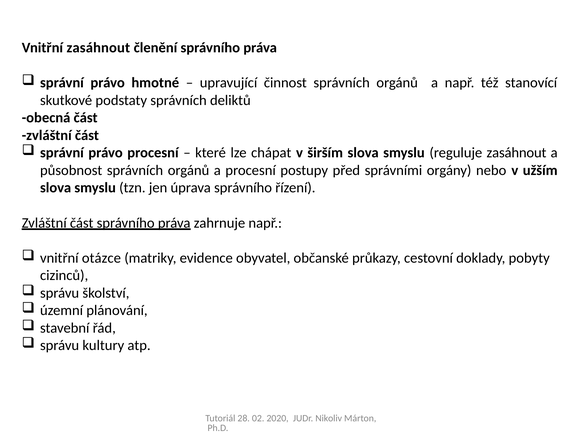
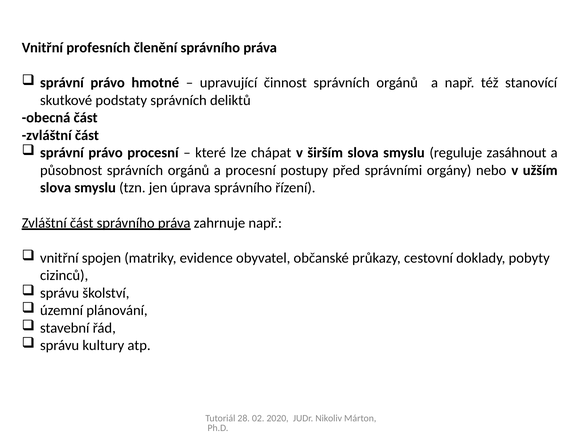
Vnitřní zasáhnout: zasáhnout -> profesních
otázce: otázce -> spojen
